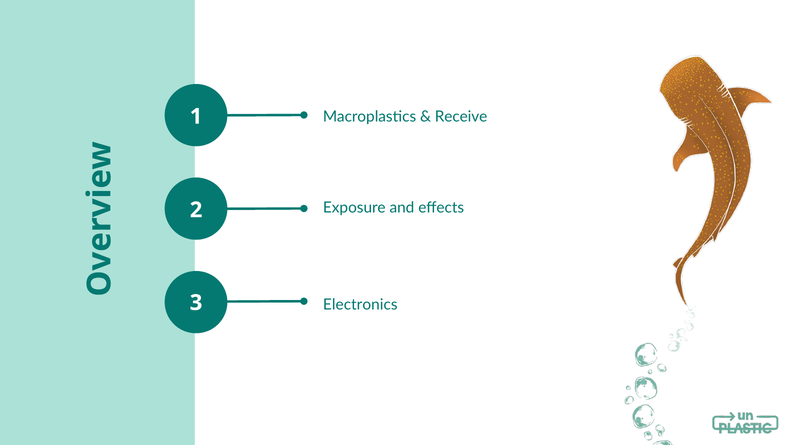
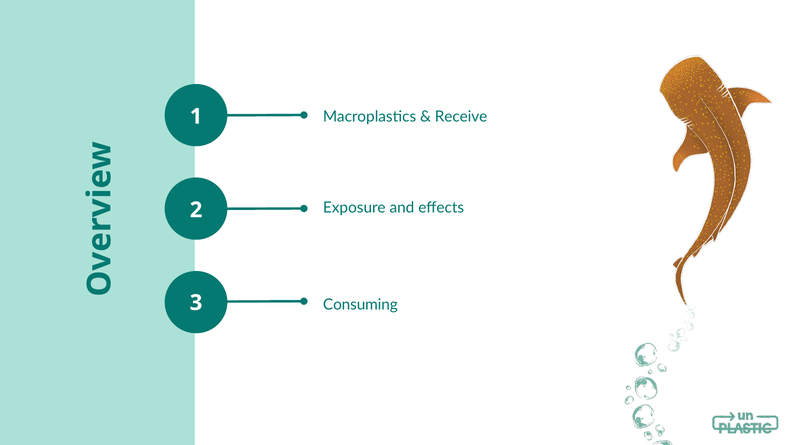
Electronics: Electronics -> Consuming
